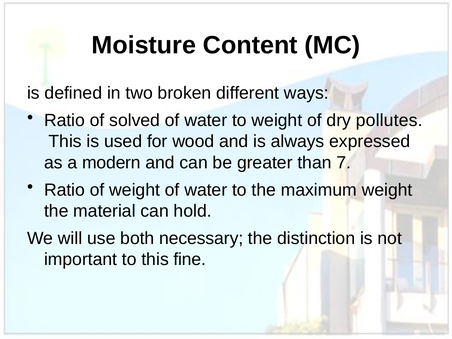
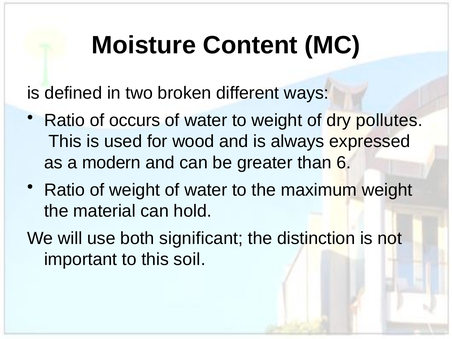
solved: solved -> occurs
7: 7 -> 6
necessary: necessary -> significant
fine: fine -> soil
